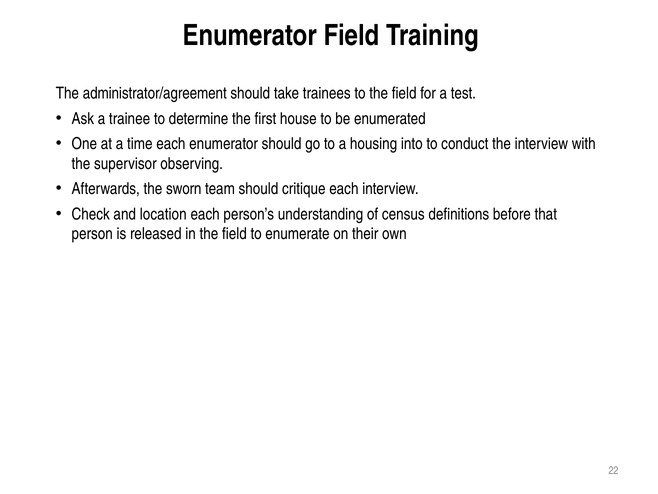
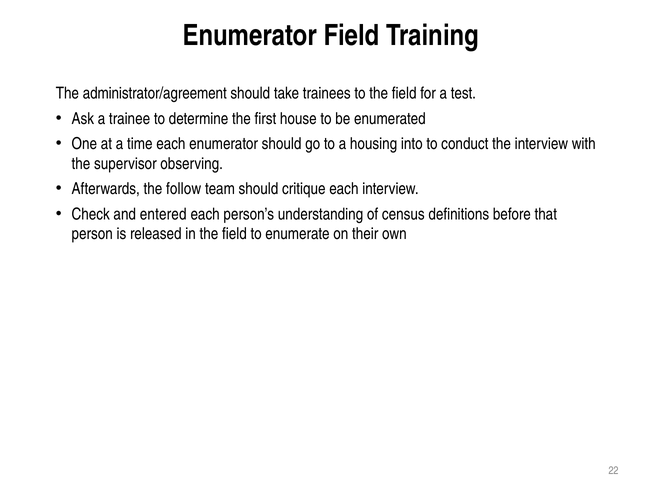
sworn: sworn -> follow
location: location -> entered
